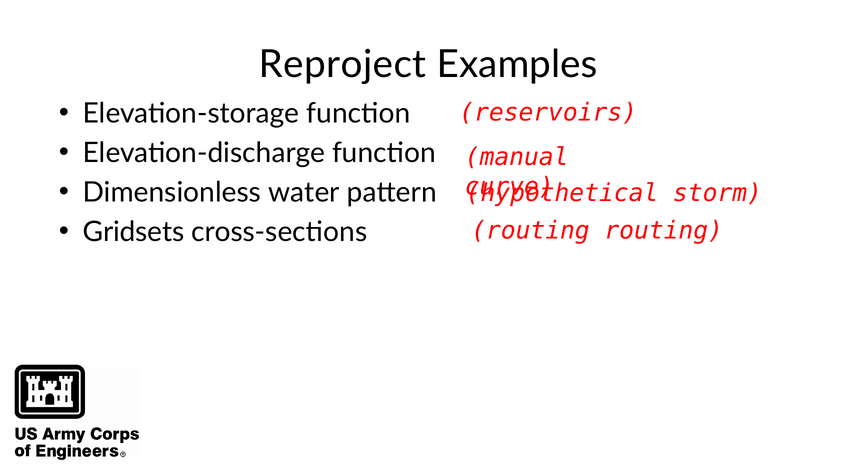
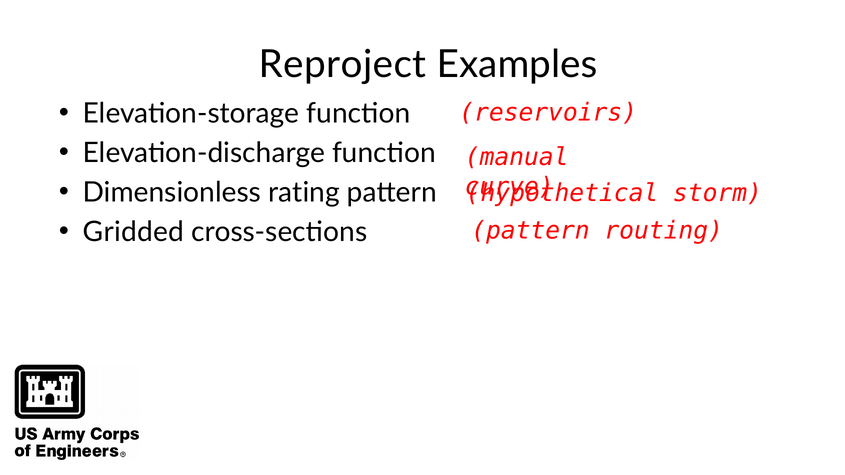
water: water -> rating
Gridsets: Gridsets -> Gridded
routing at (530, 231): routing -> pattern
